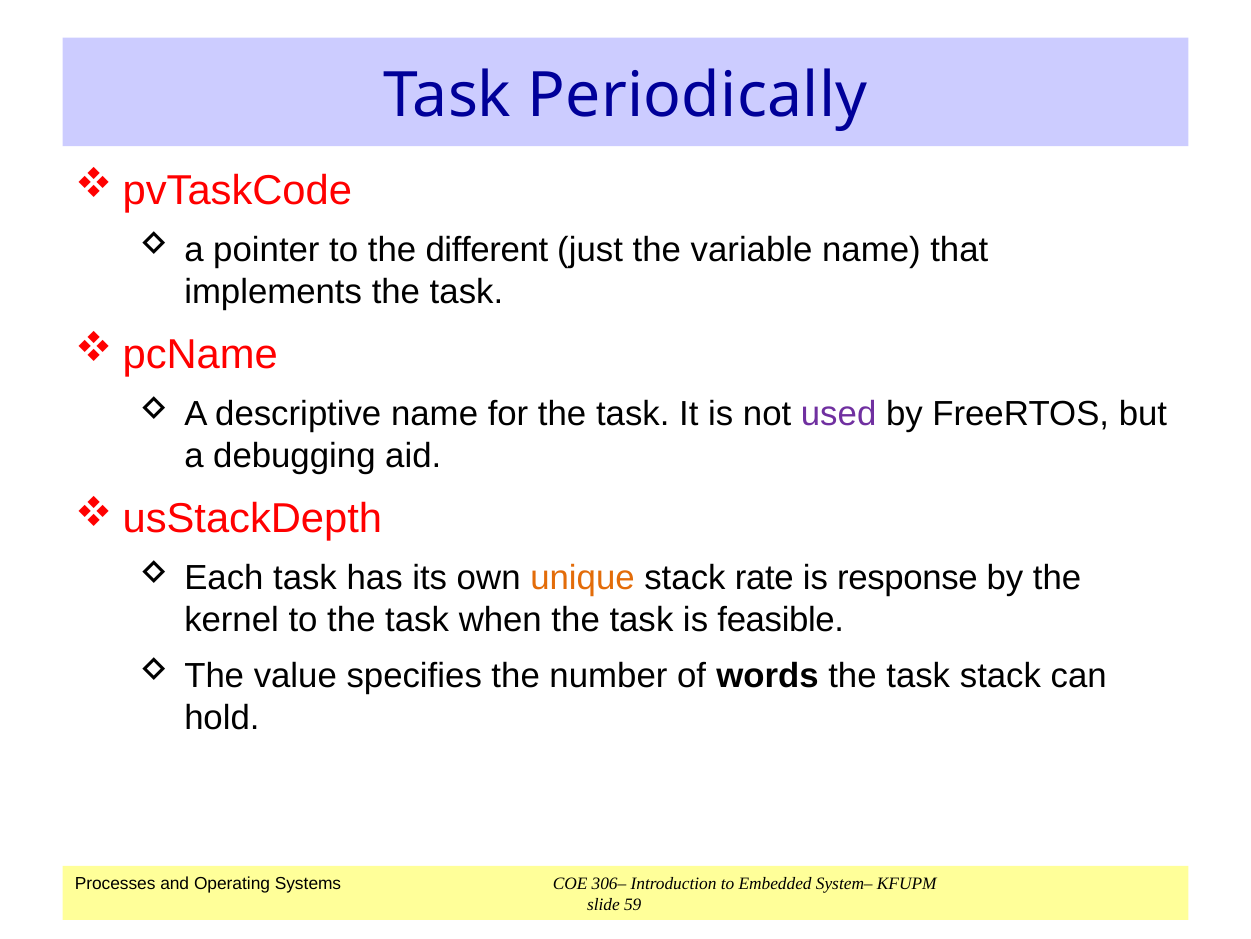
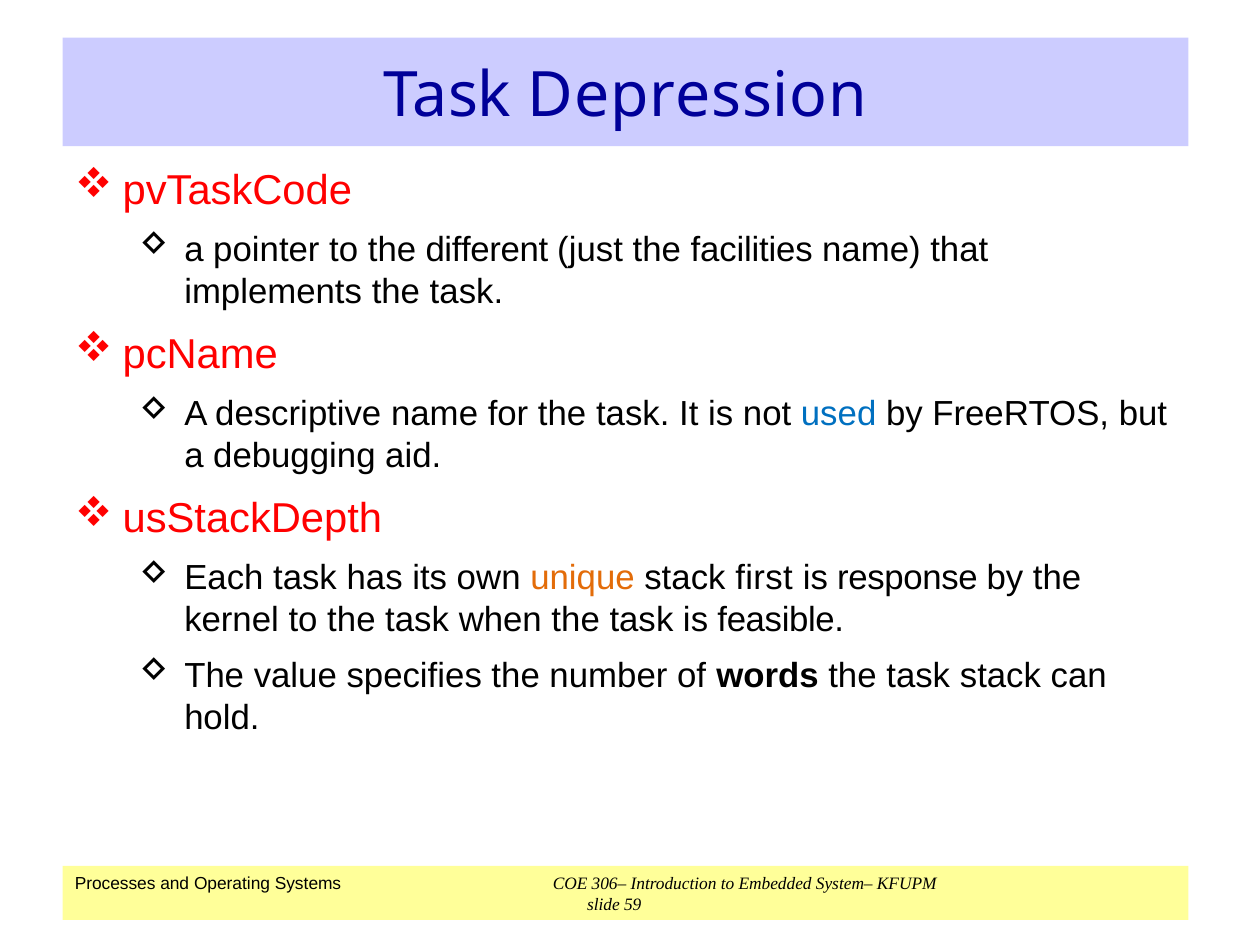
Periodically: Periodically -> Depression
variable: variable -> facilities
used colour: purple -> blue
rate: rate -> first
